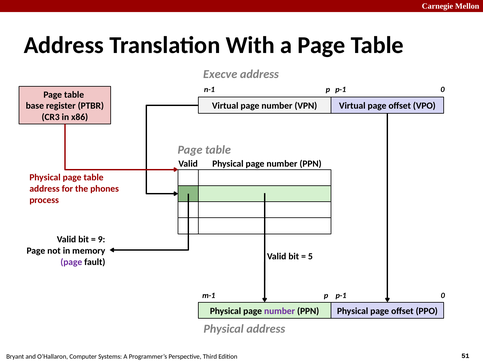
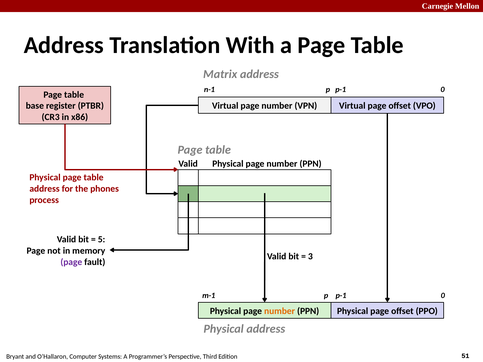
Execve: Execve -> Matrix
9: 9 -> 5
5: 5 -> 3
number at (280, 311) colour: purple -> orange
